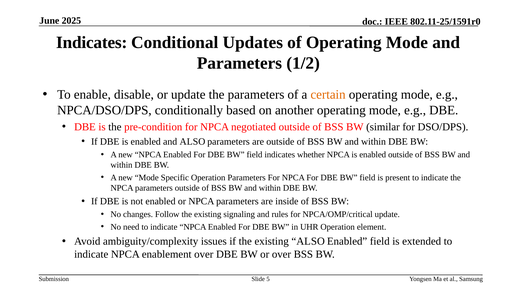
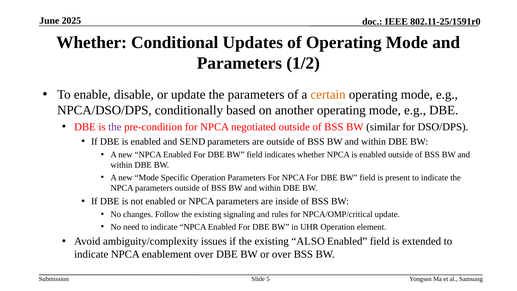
Indicates at (92, 43): Indicates -> Whether
the at (115, 127) colour: black -> purple
and ALSO: ALSO -> SEND
